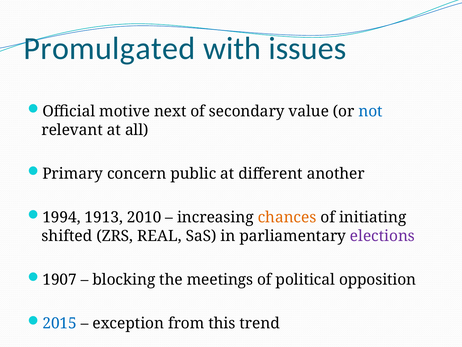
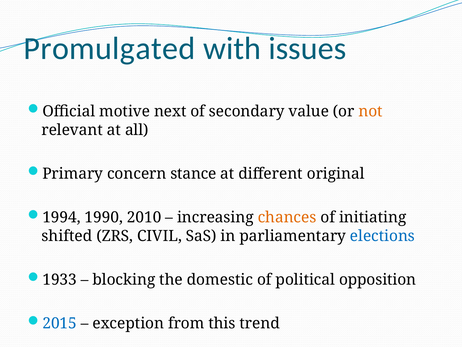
not colour: blue -> orange
public: public -> stance
another: another -> original
1913: 1913 -> 1990
REAL: REAL -> CIVIL
elections colour: purple -> blue
1907: 1907 -> 1933
meetings: meetings -> domestic
